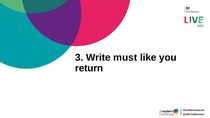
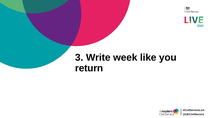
must: must -> week
